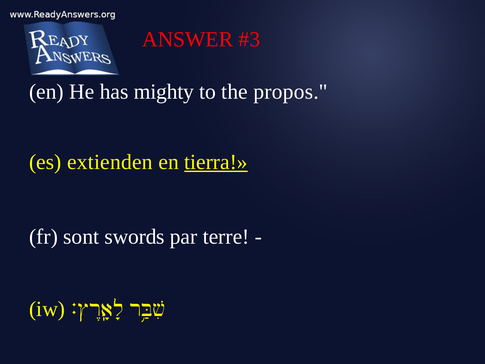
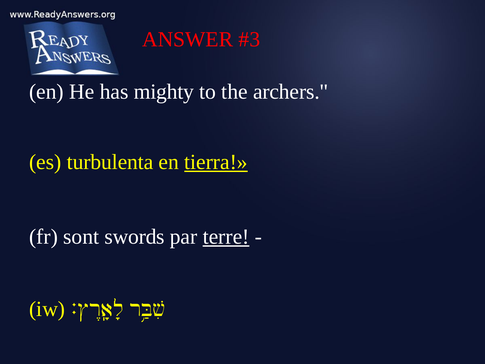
propos: propos -> archers
extienden: extienden -> turbulenta
terre underline: none -> present
